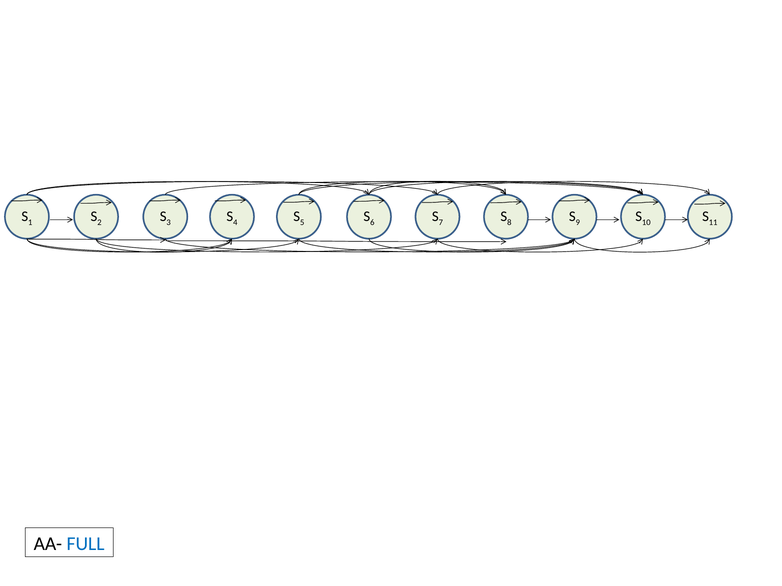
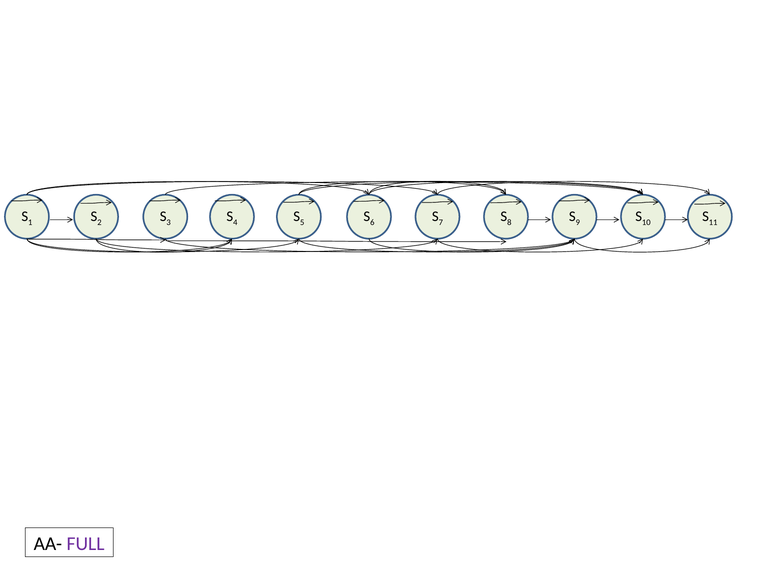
FULL colour: blue -> purple
